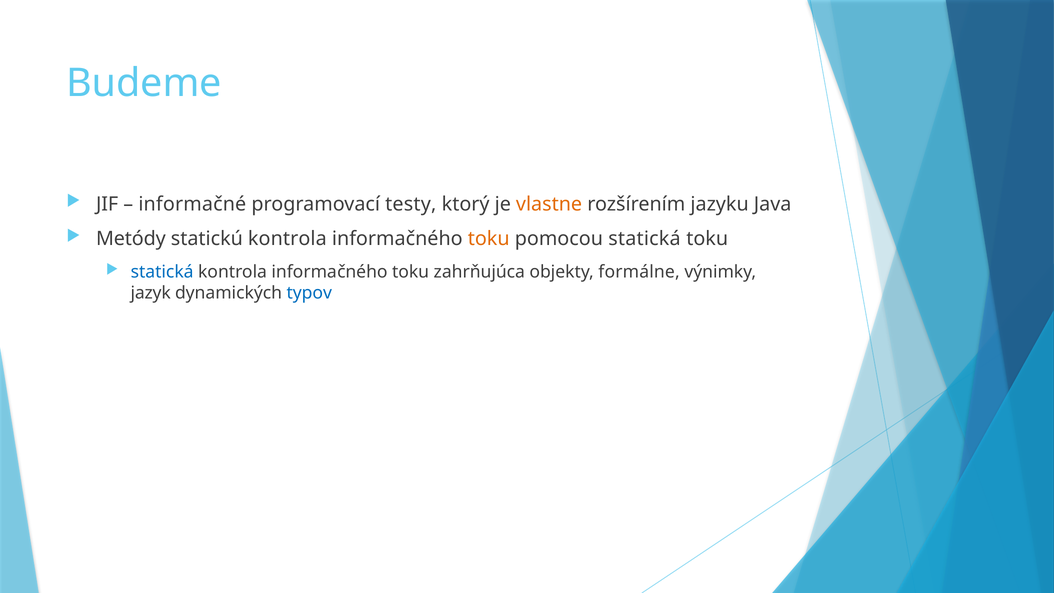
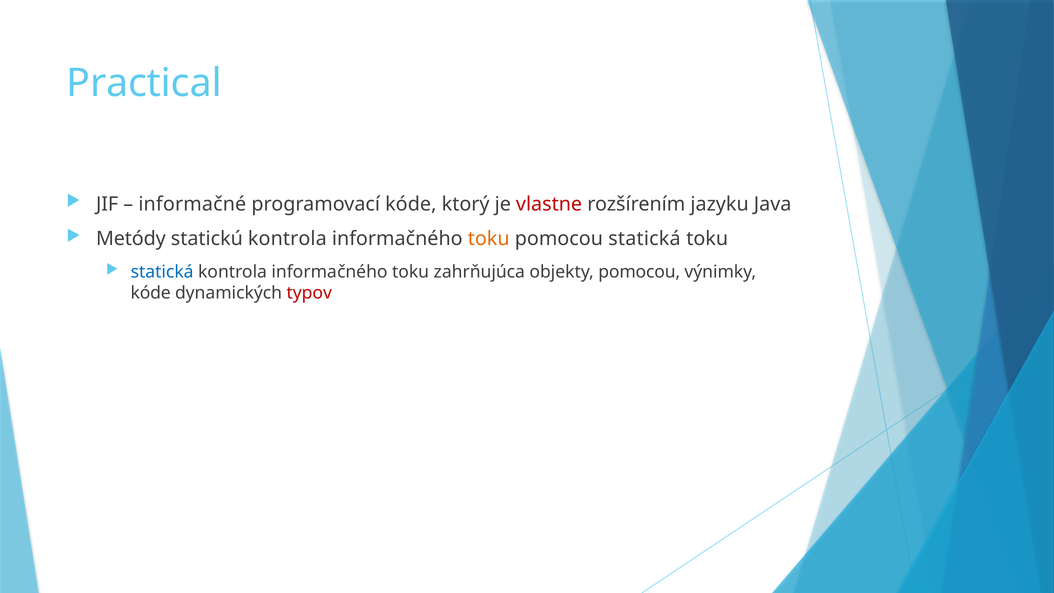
Budeme: Budeme -> Practical
programovací testy: testy -> kóde
vlastne colour: orange -> red
objekty formálne: formálne -> pomocou
jazyk at (151, 293): jazyk -> kóde
typov colour: blue -> red
